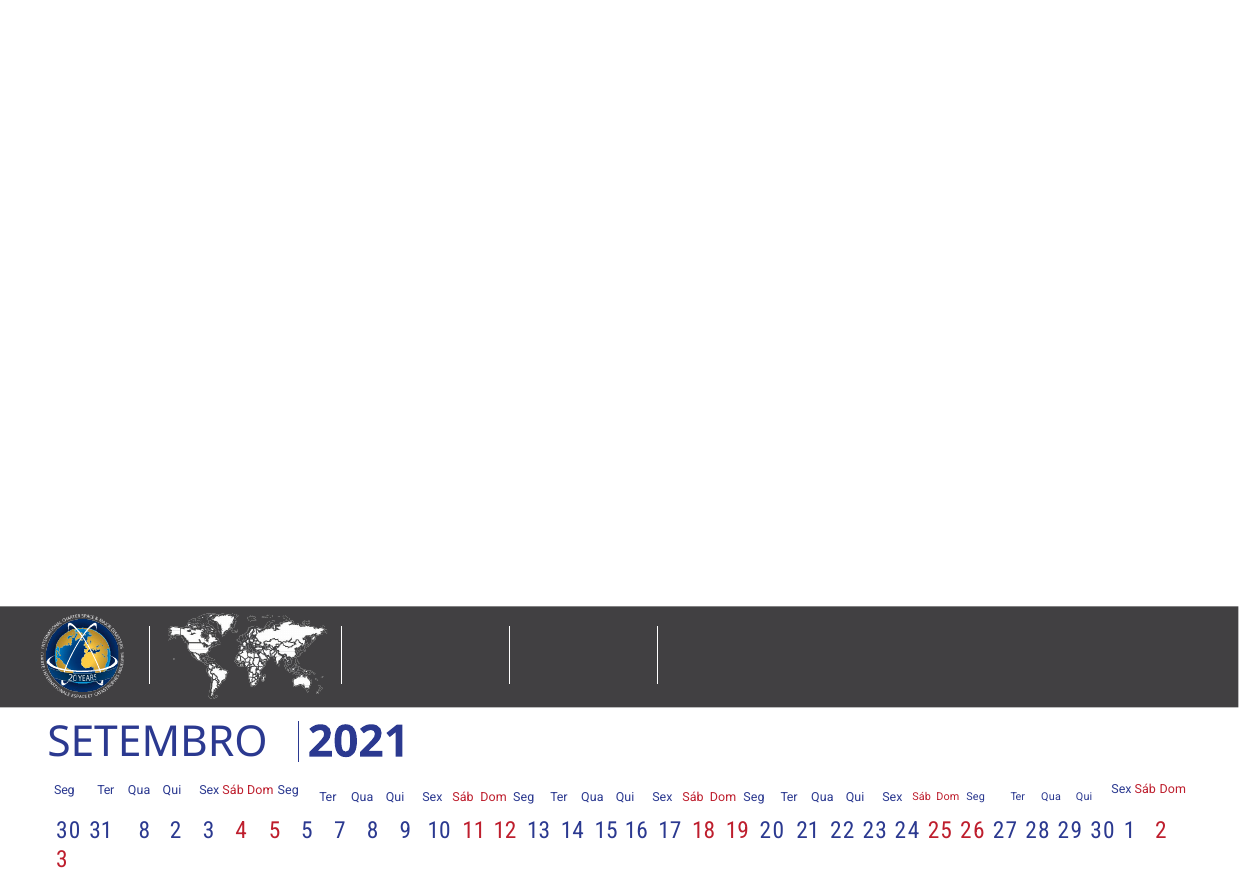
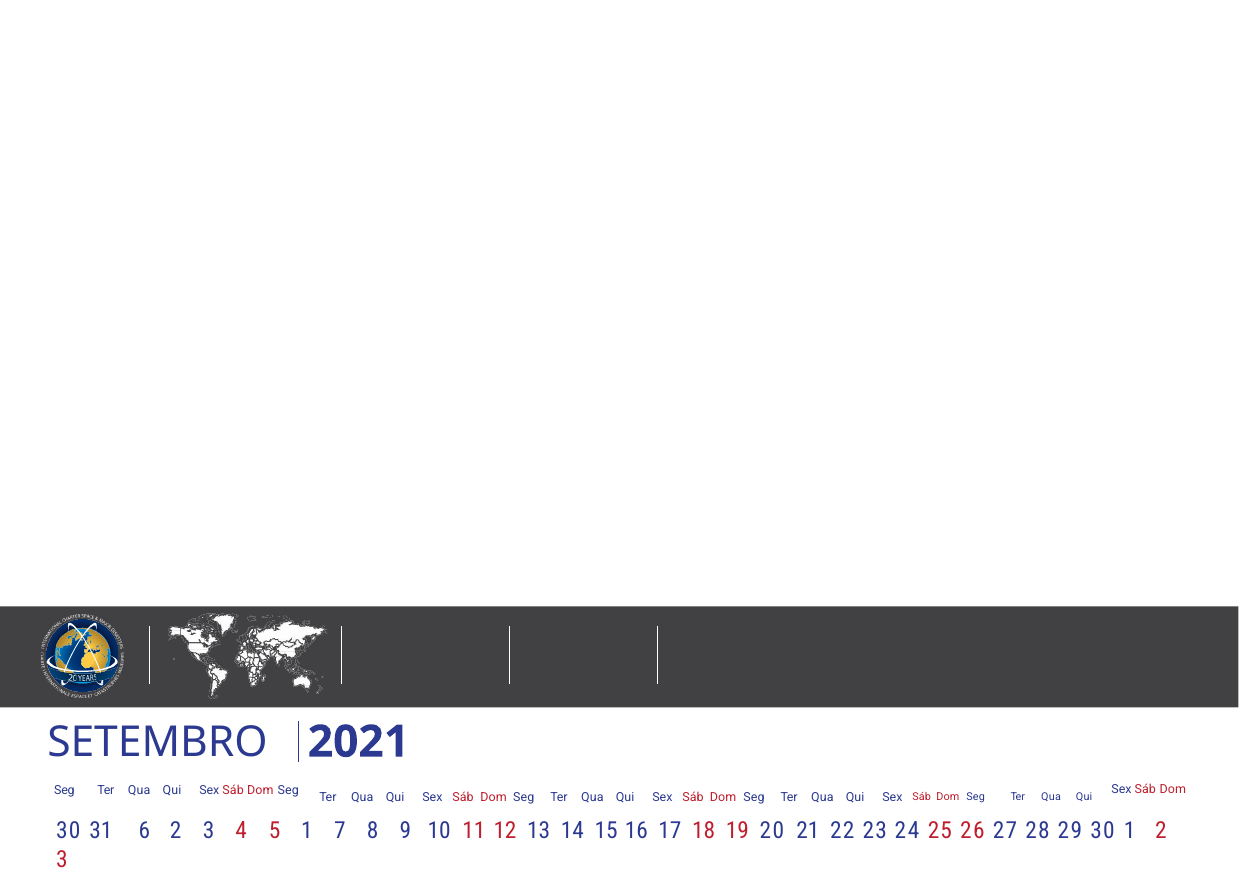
31 8: 8 -> 6
5 5: 5 -> 1
